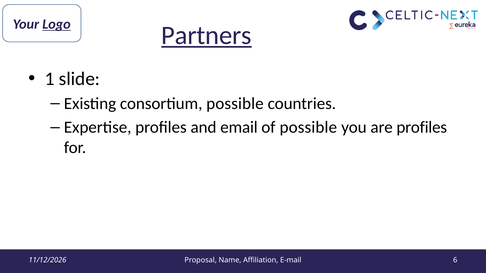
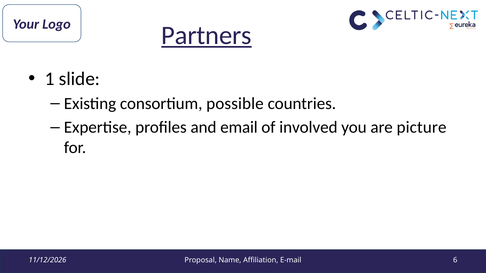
Logo underline: present -> none
of possible: possible -> involved
are profiles: profiles -> picture
